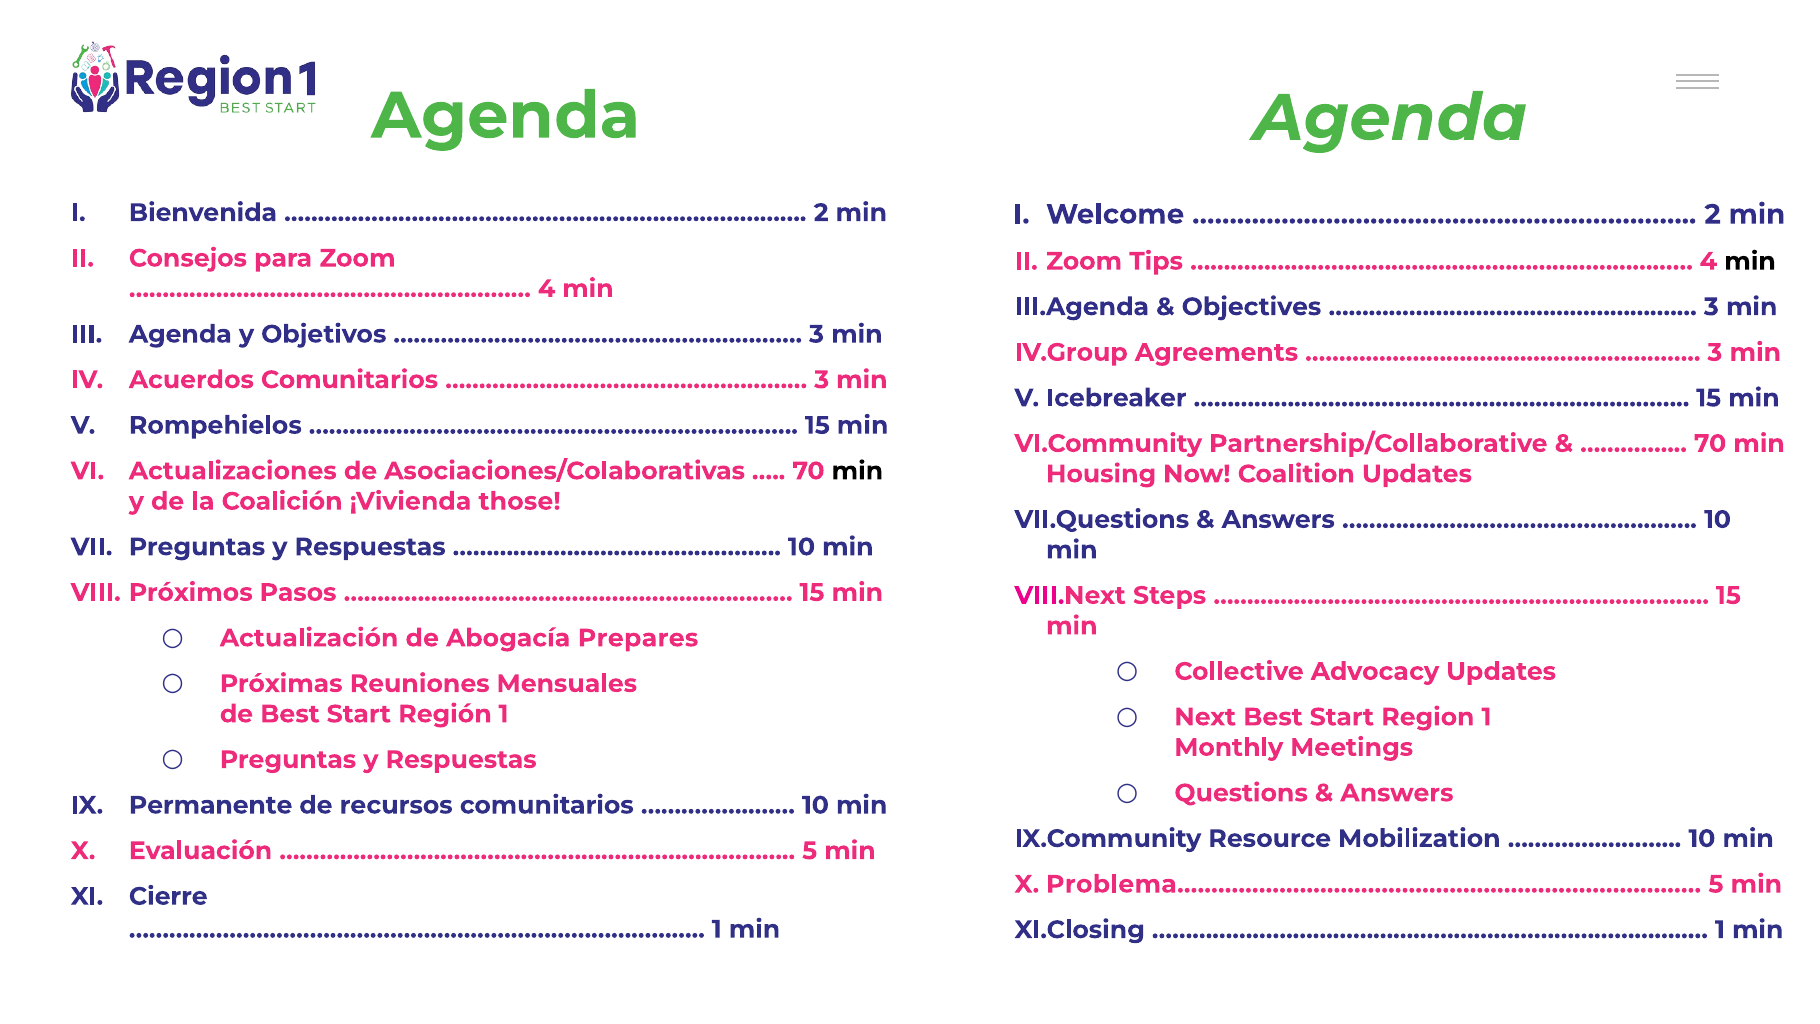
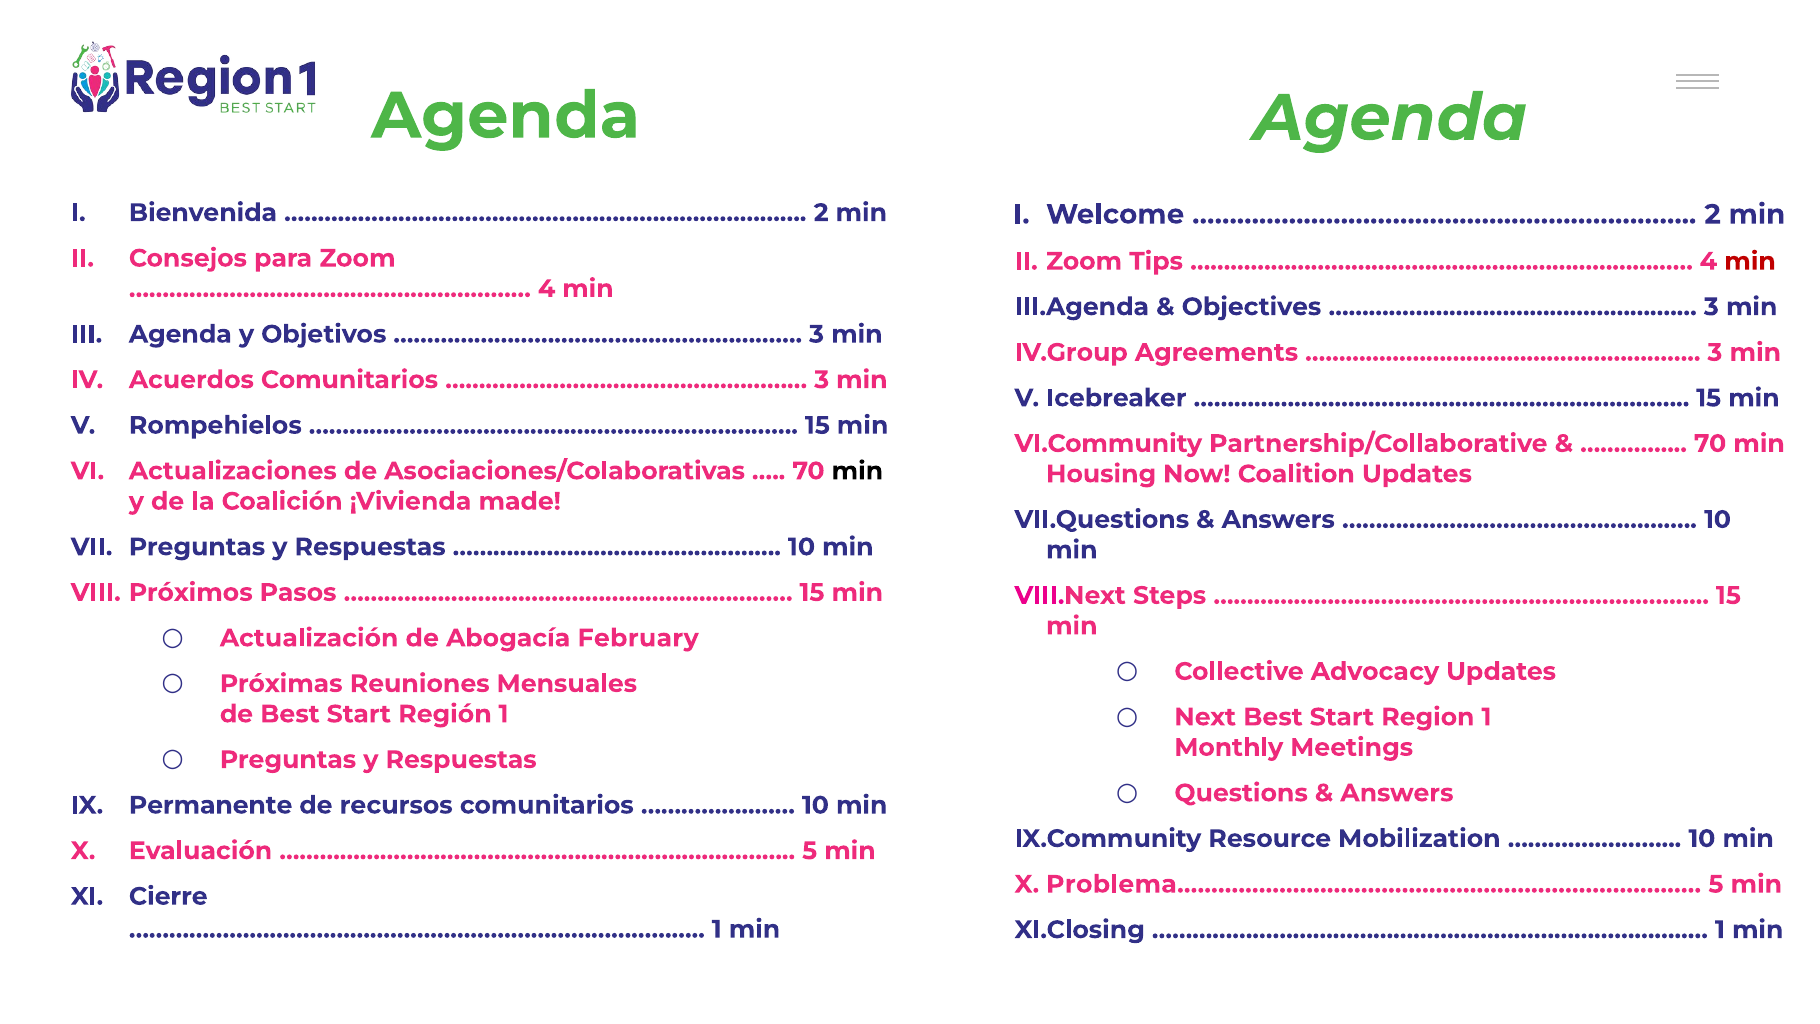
min at (1750, 261) colour: black -> red
those: those -> made
Prepares: Prepares -> February
